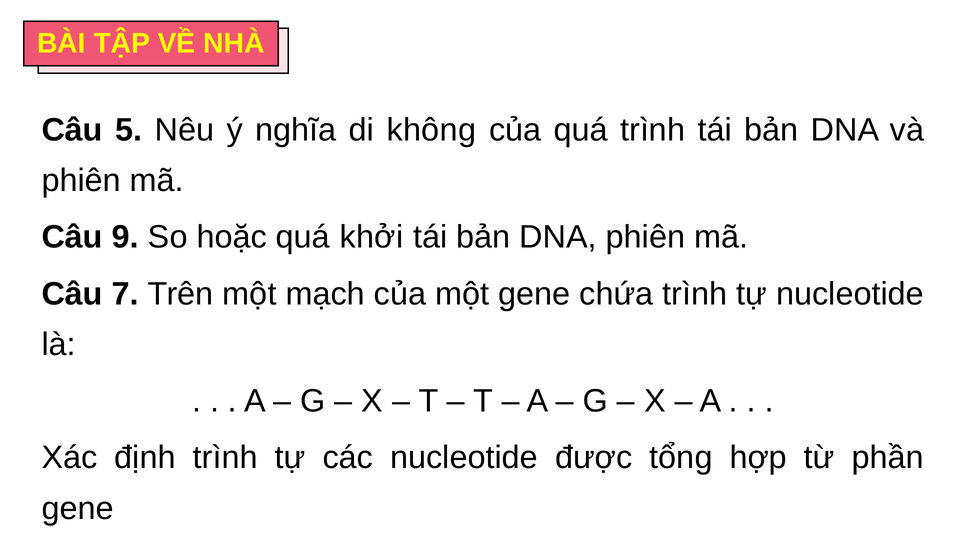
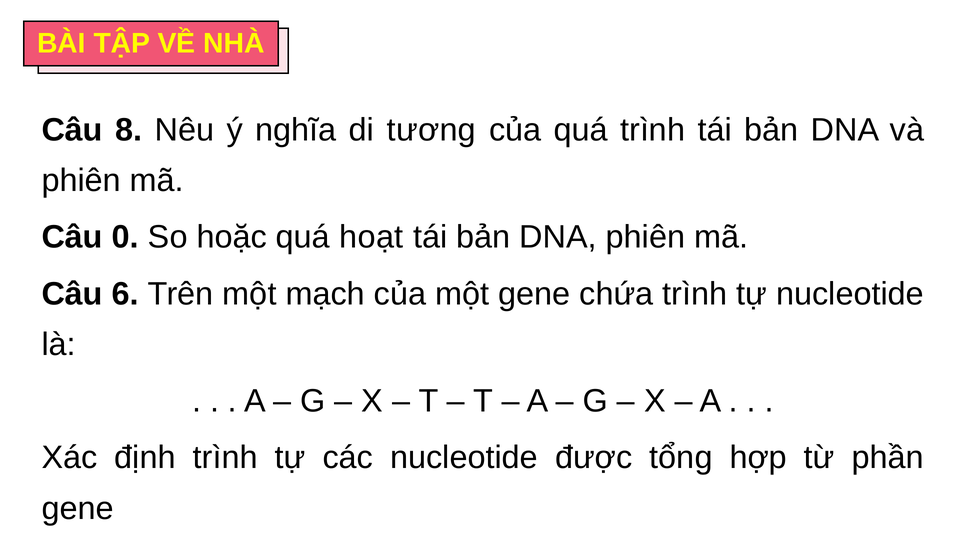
5: 5 -> 8
không: không -> tương
9: 9 -> 0
khởi: khởi -> hoạt
7: 7 -> 6
